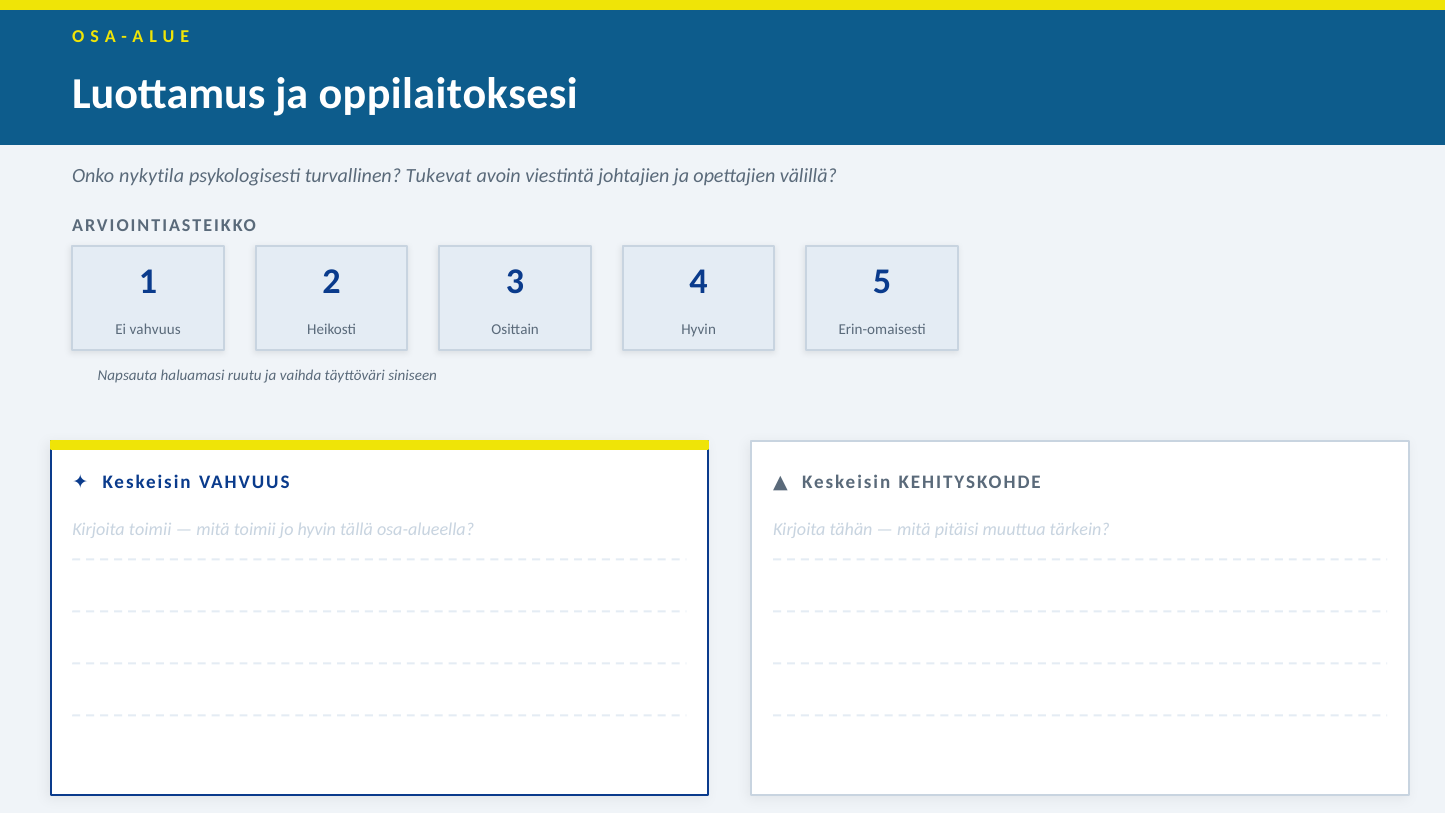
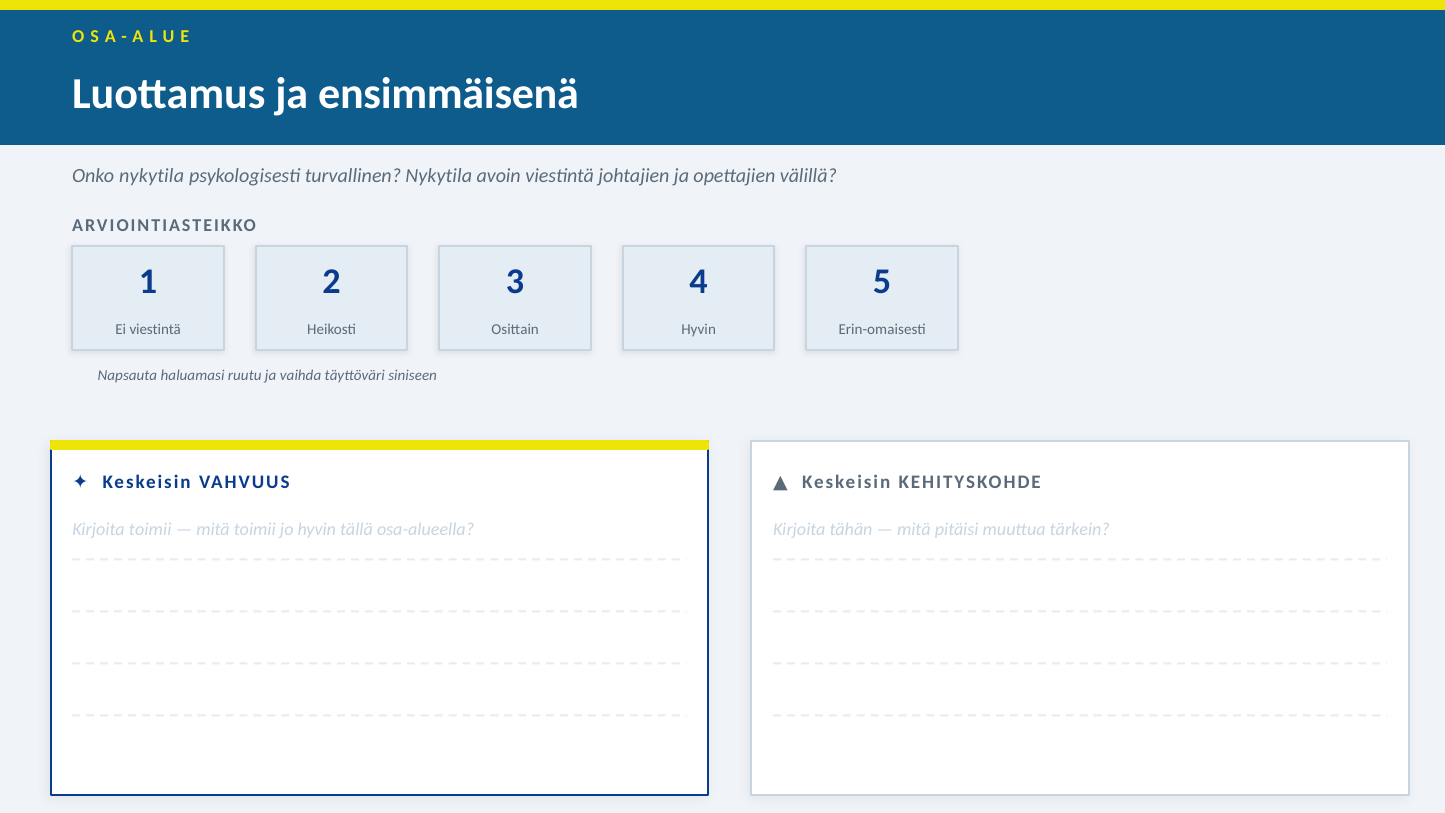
oppilaitoksesi: oppilaitoksesi -> ensimmäisenä
turvallinen Tukevat: Tukevat -> Nykytila
Ei vahvuus: vahvuus -> viestintä
